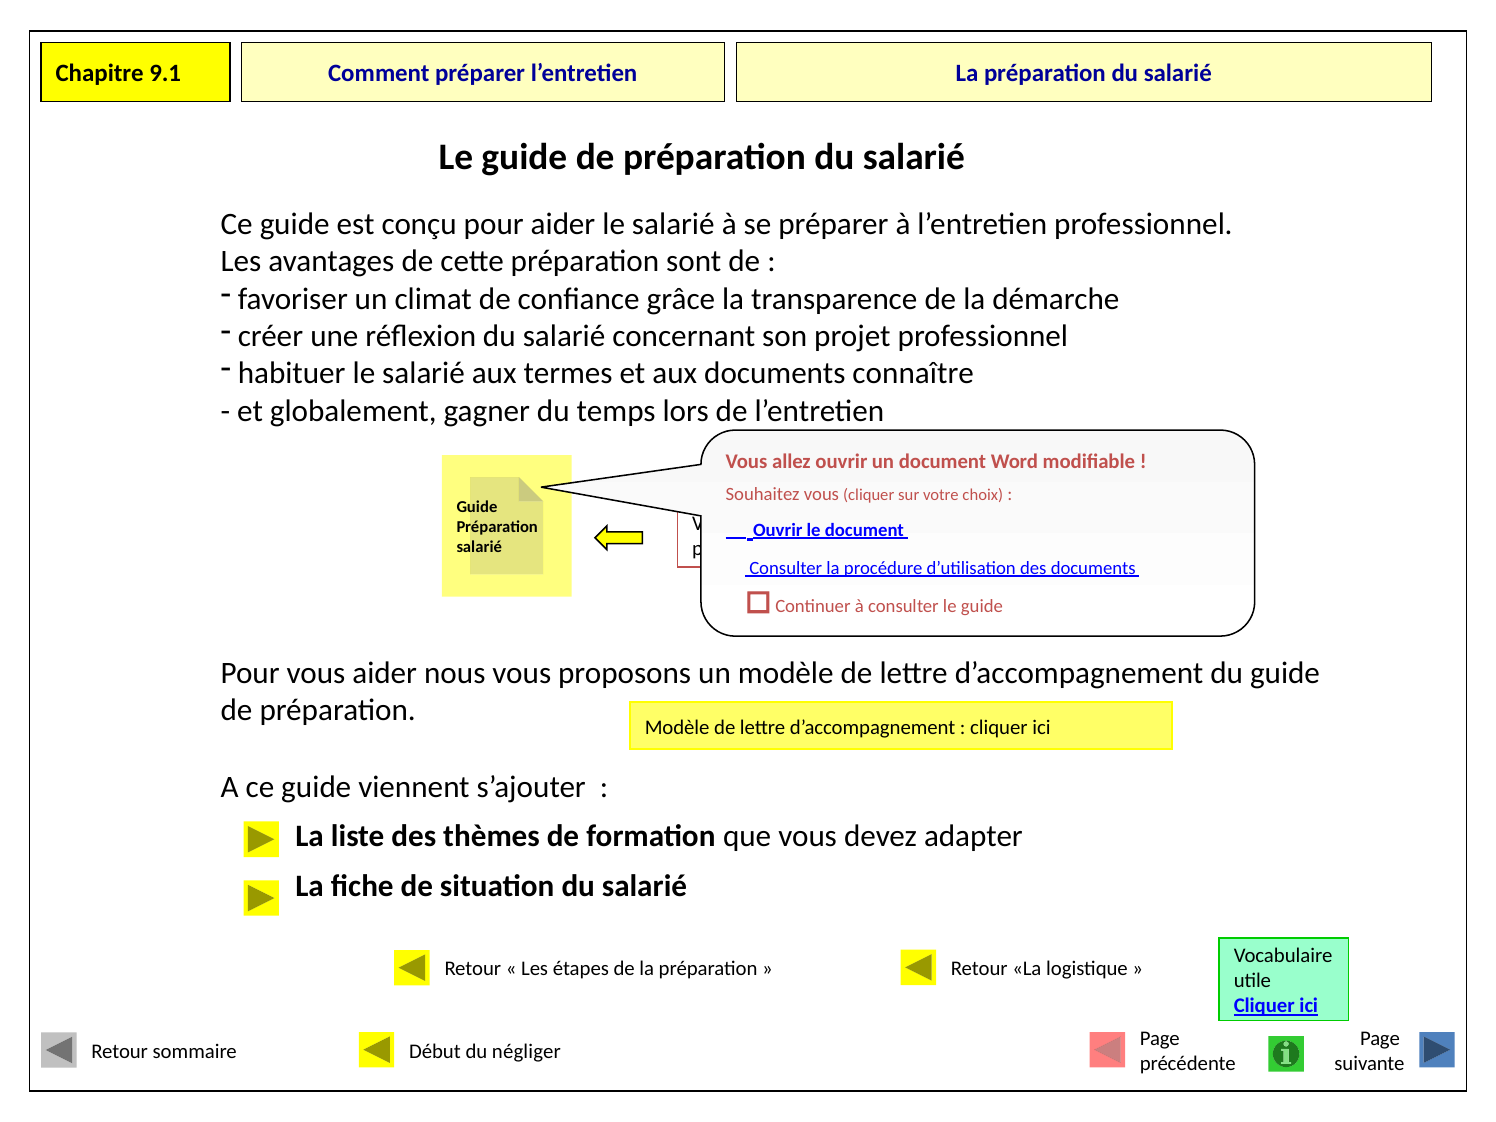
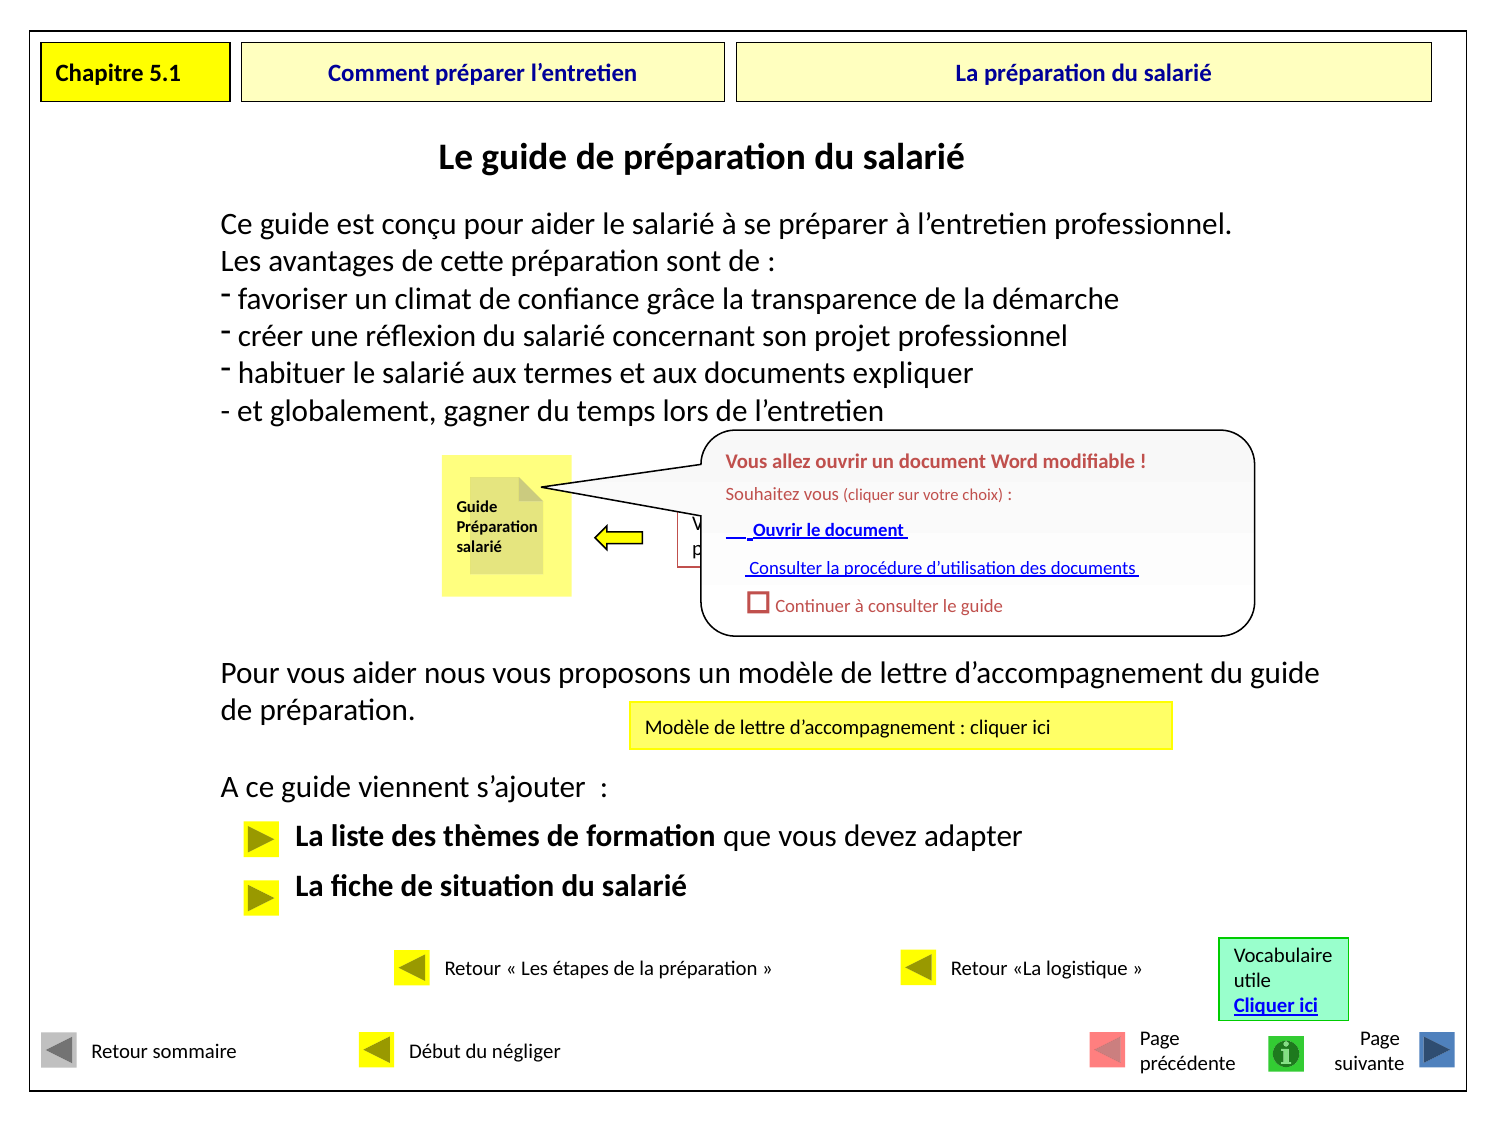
9.1: 9.1 -> 5.1
connaître: connaître -> expliquer
